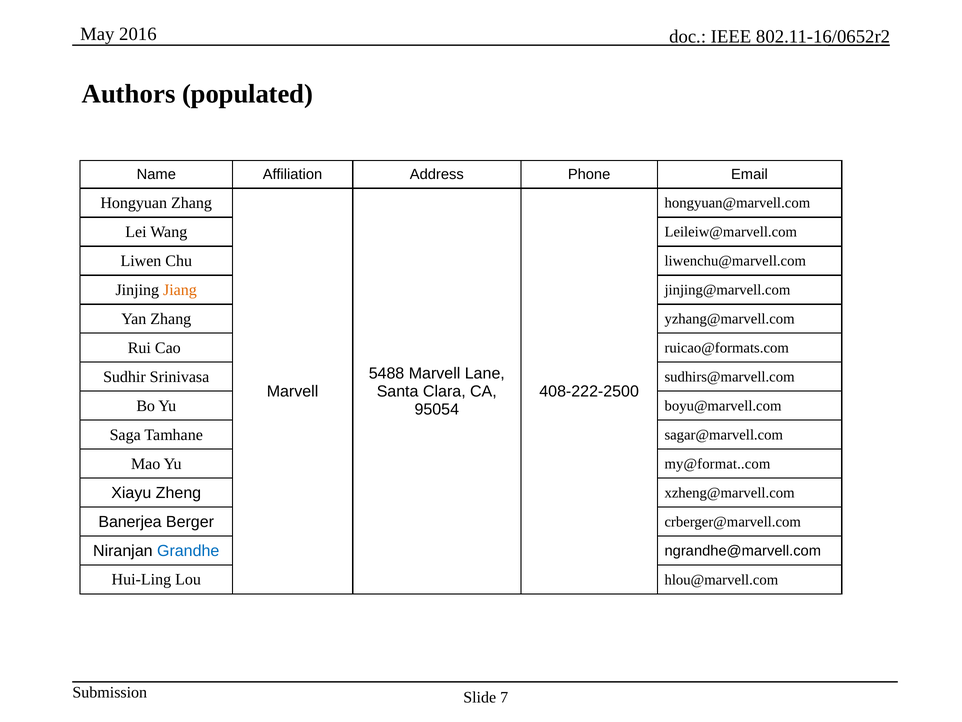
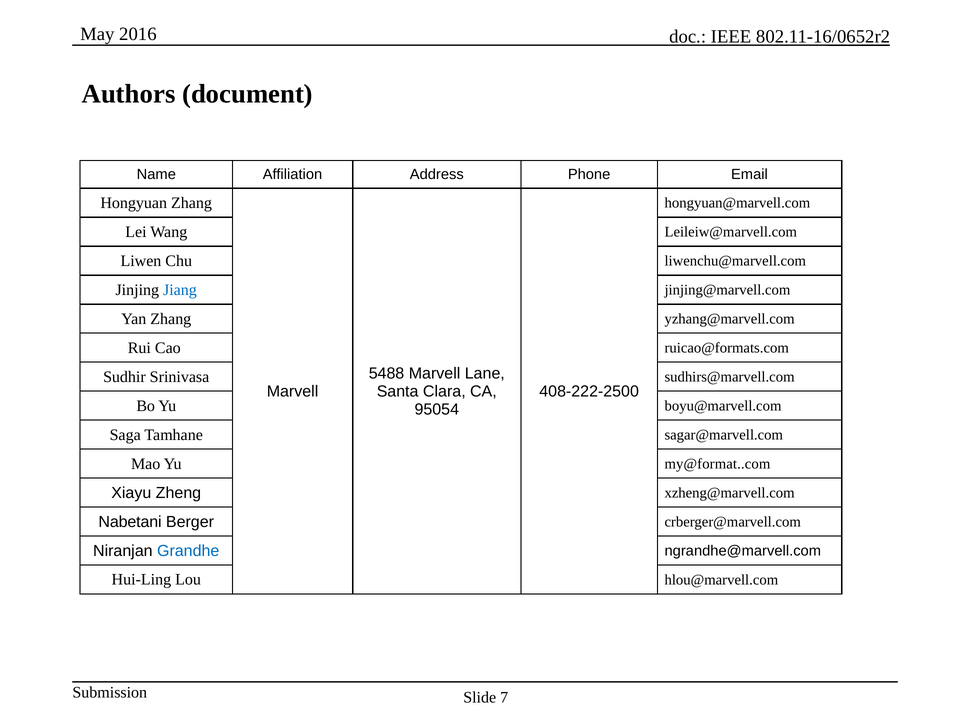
populated: populated -> document
Jiang colour: orange -> blue
Banerjea: Banerjea -> Nabetani
